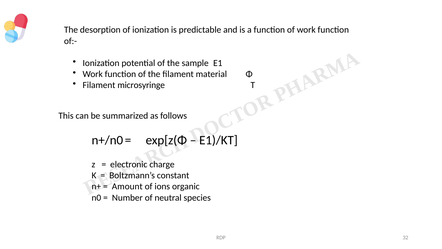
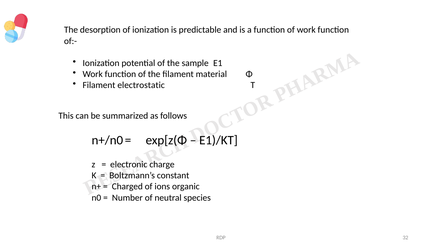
microsyringe: microsyringe -> electrostatic
Amount: Amount -> Charged
